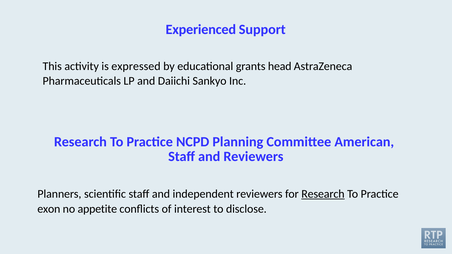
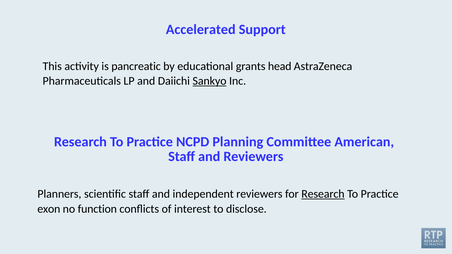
Experienced: Experienced -> Accelerated
expressed: expressed -> pancreatic
Sankyo underline: none -> present
appetite: appetite -> function
